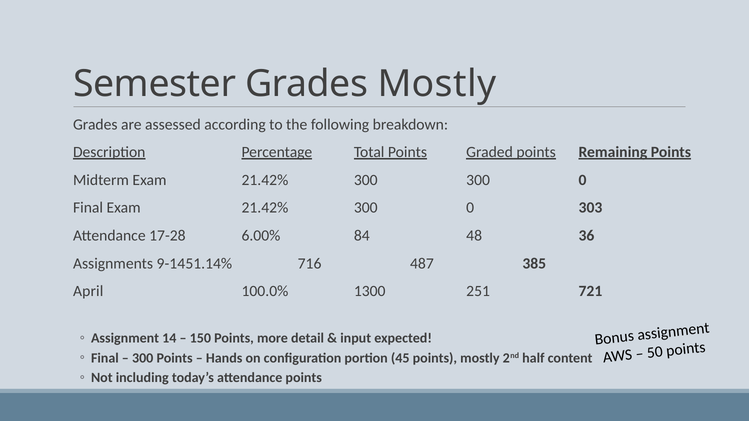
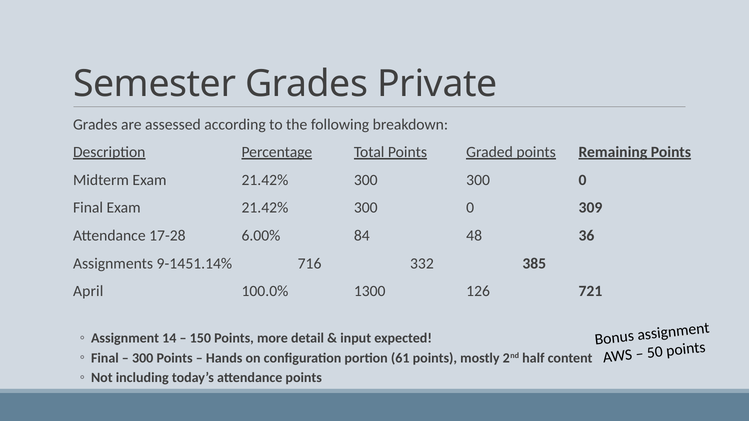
Grades Mostly: Mostly -> Private
303: 303 -> 309
487: 487 -> 332
251: 251 -> 126
45: 45 -> 61
